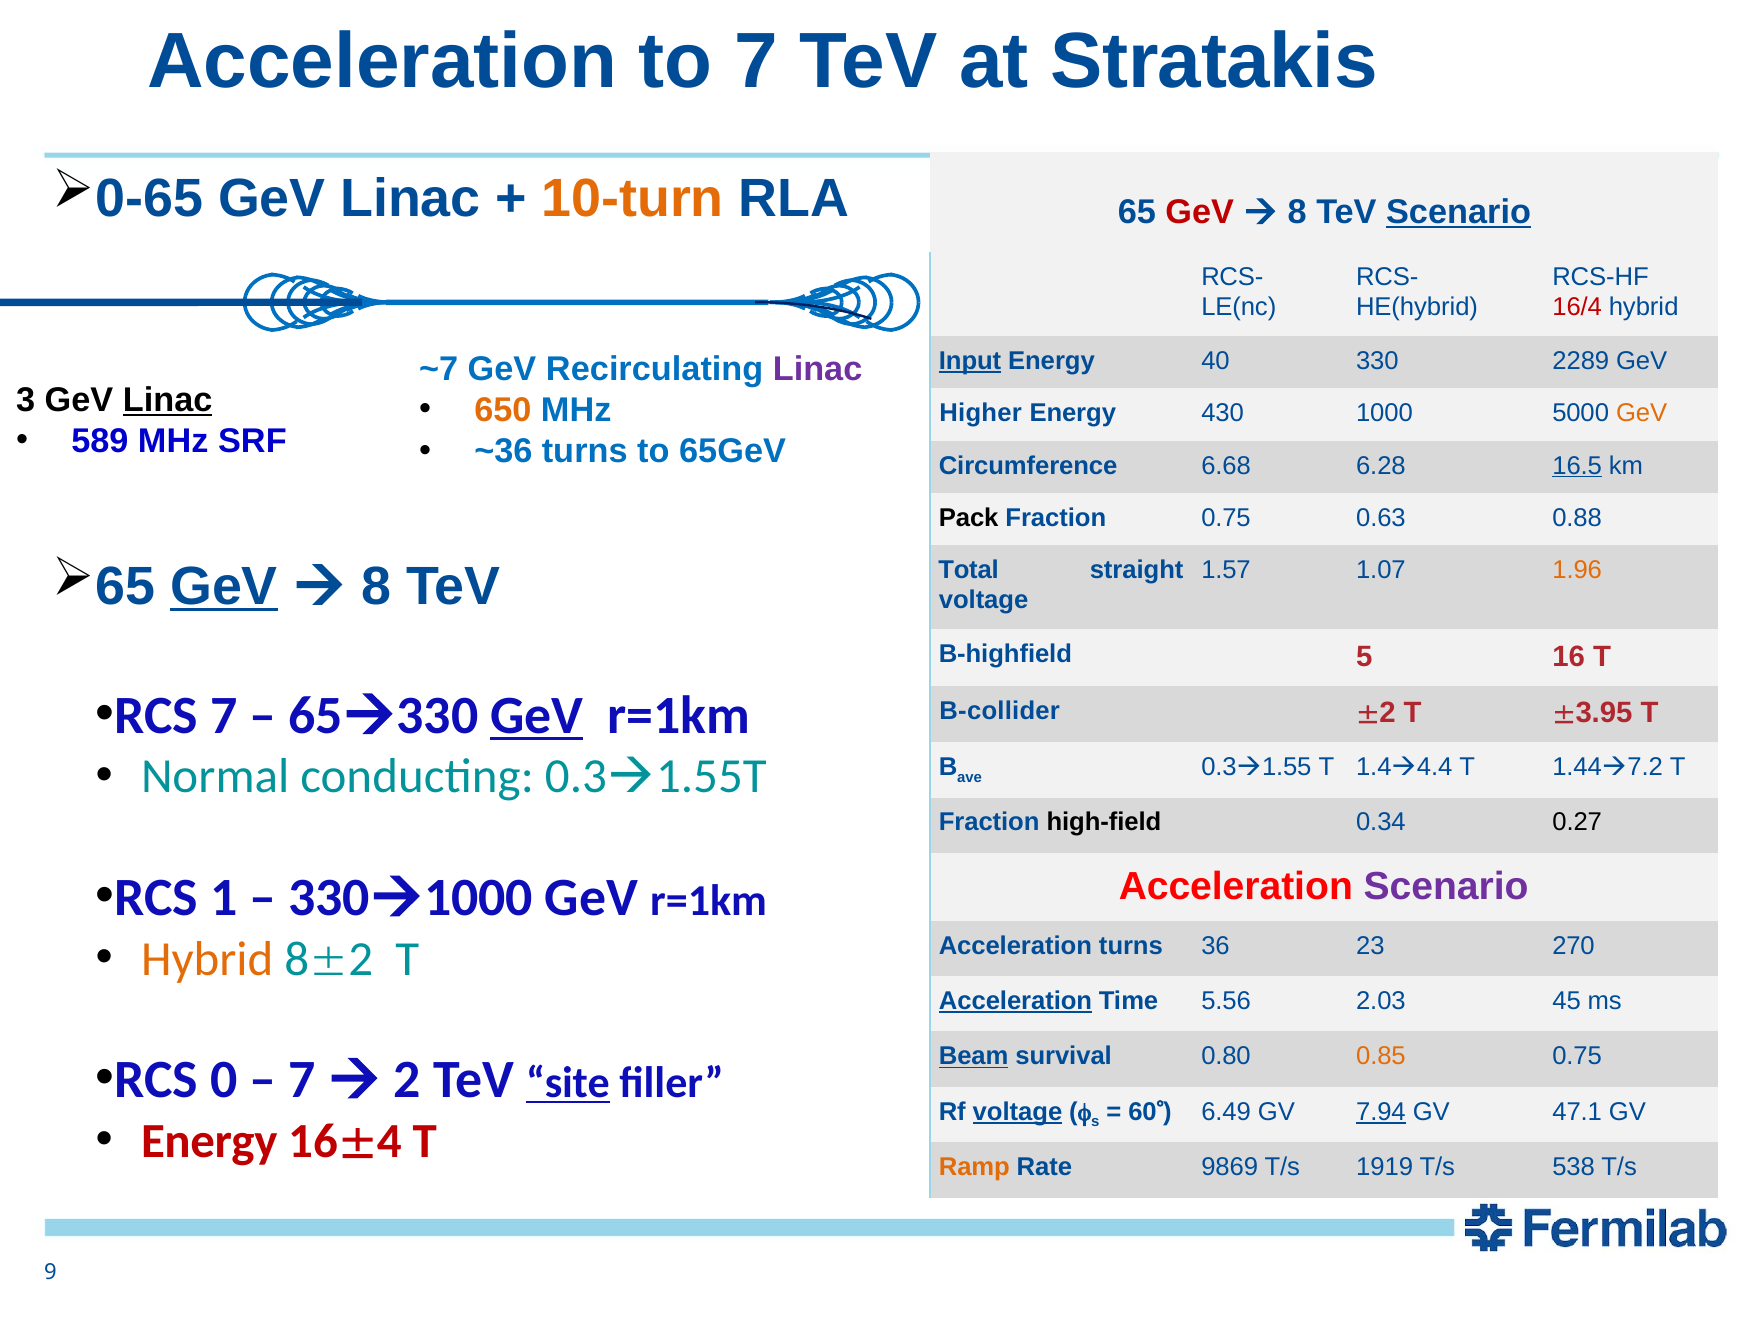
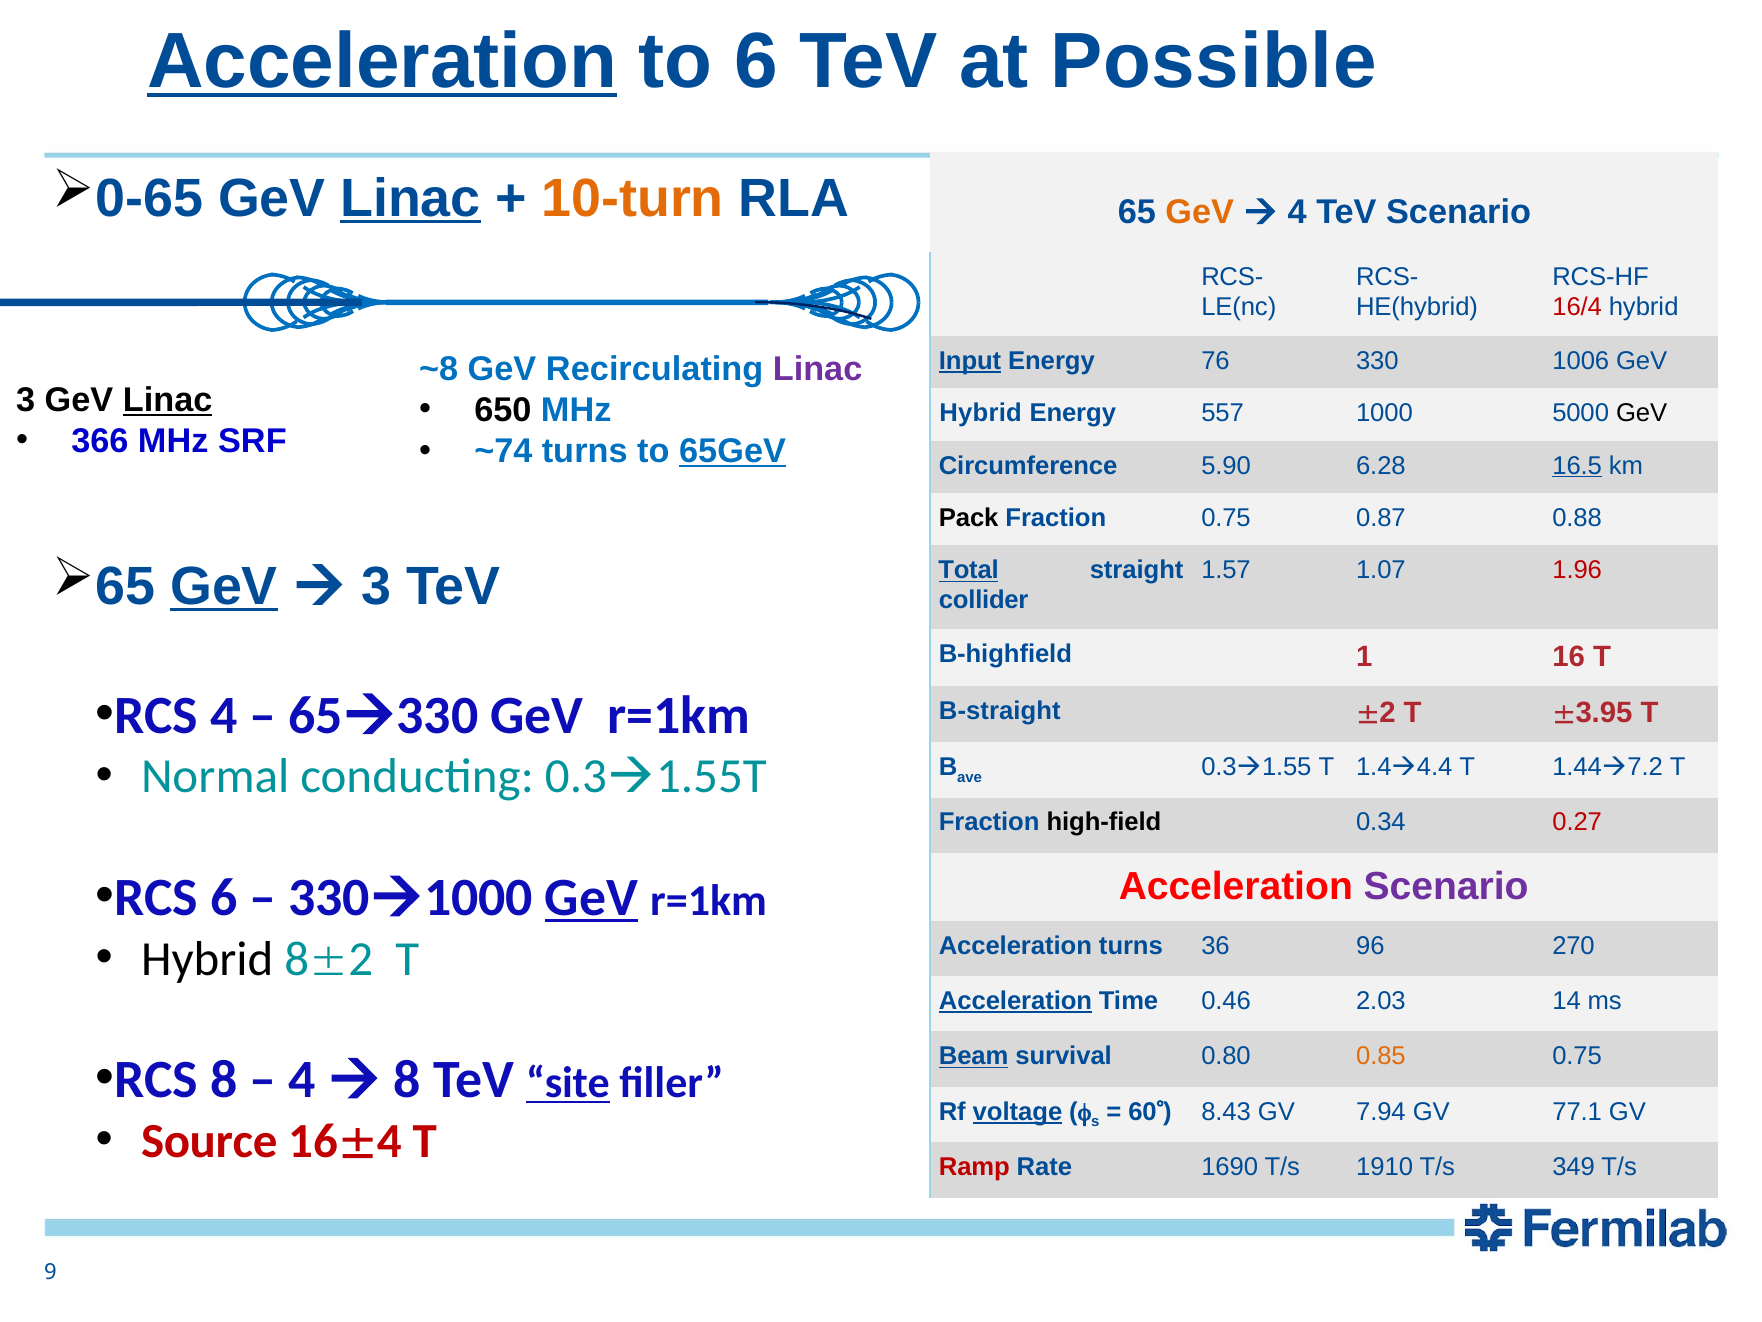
Acceleration at (382, 61) underline: none -> present
to 7: 7 -> 6
Stratakis: Stratakis -> Possible
Linac at (411, 199) underline: none -> present
GeV at (1200, 212) colour: red -> orange
8 at (1297, 212): 8 -> 4
Scenario at (1459, 212) underline: present -> none
40: 40 -> 76
2289: 2289 -> 1006
~7: ~7 -> ~8
650 colour: orange -> black
Higher at (981, 413): Higher -> Hybrid
430: 430 -> 557
GeV at (1642, 413) colour: orange -> black
589: 589 -> 366
~36: ~36 -> ~74
65GeV underline: none -> present
6.68: 6.68 -> 5.90
0.63: 0.63 -> 0.87
8 at (376, 586): 8 -> 3
Total underline: none -> present
1.96 colour: orange -> red
voltage at (984, 600): voltage -> collider
5: 5 -> 1
RCS 7: 7 -> 4
GeV at (537, 715) underline: present -> none
B-collider: B-collider -> B-straight
0.27 colour: black -> red
RCS 1: 1 -> 6
GeV at (592, 897) underline: none -> present
Hybrid at (207, 959) colour: orange -> black
23: 23 -> 96
5.56: 5.56 -> 0.46
45: 45 -> 14
RCS 0: 0 -> 8
7 at (302, 1079): 7 -> 4
2 at (407, 1079): 2 -> 8
6.49: 6.49 -> 8.43
7.94 underline: present -> none
47.1: 47.1 -> 77.1
Energy at (209, 1141): Energy -> Source
Ramp colour: orange -> red
9869: 9869 -> 1690
1919: 1919 -> 1910
538: 538 -> 349
